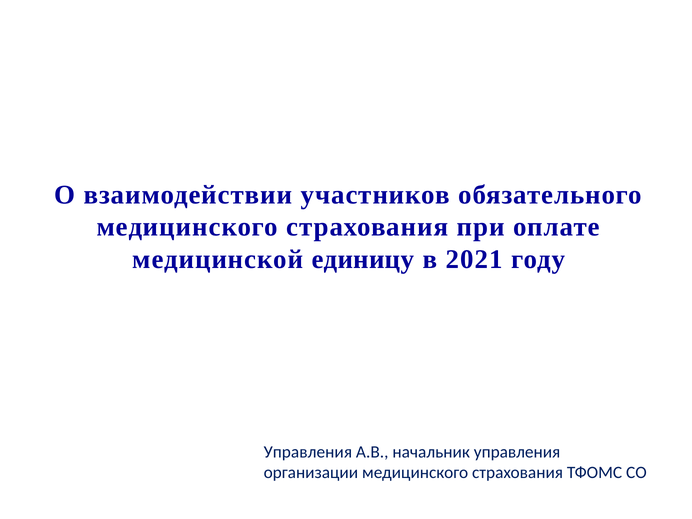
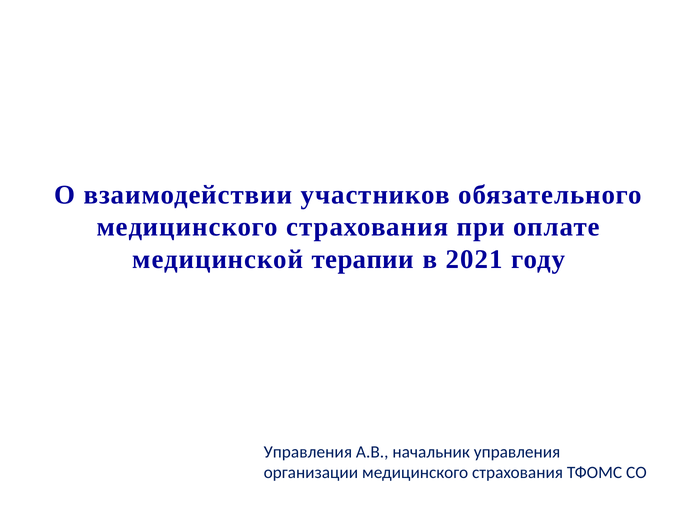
единицу: единицу -> терапии
